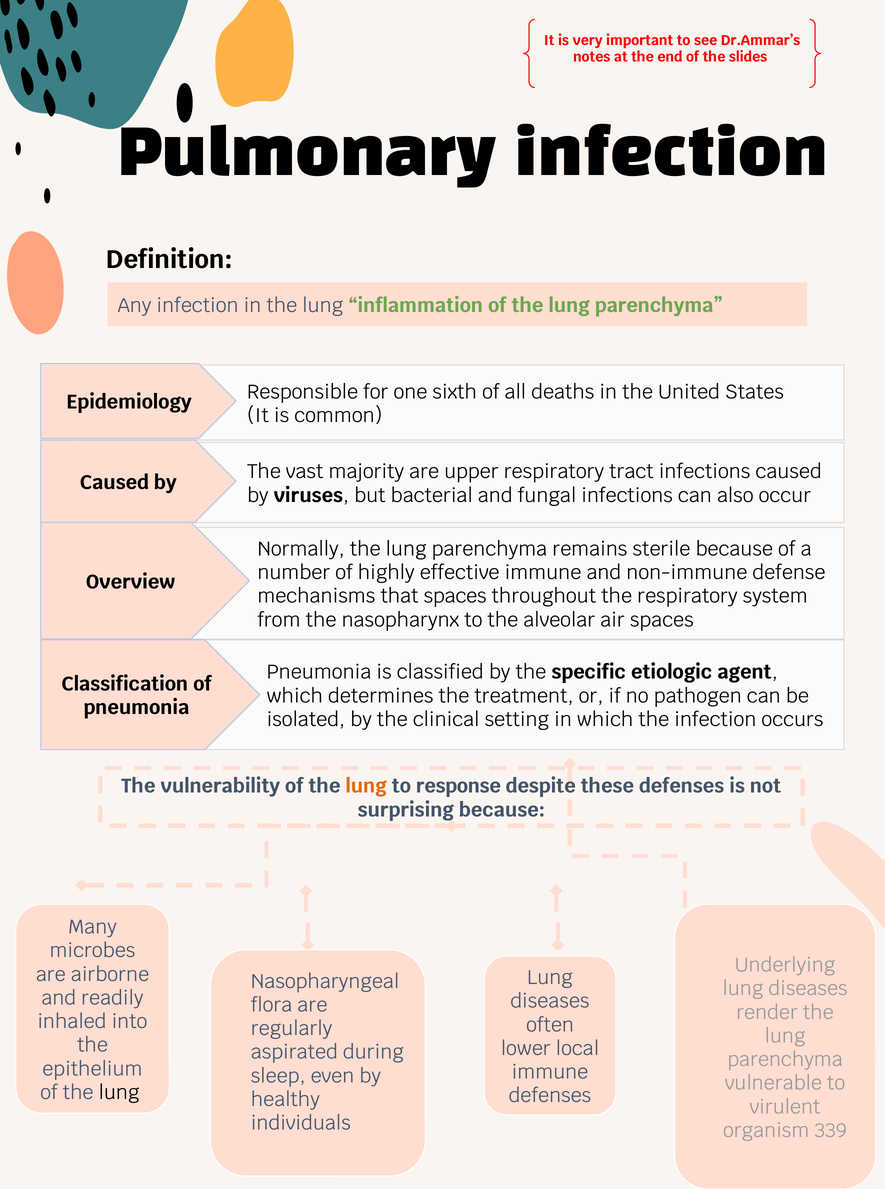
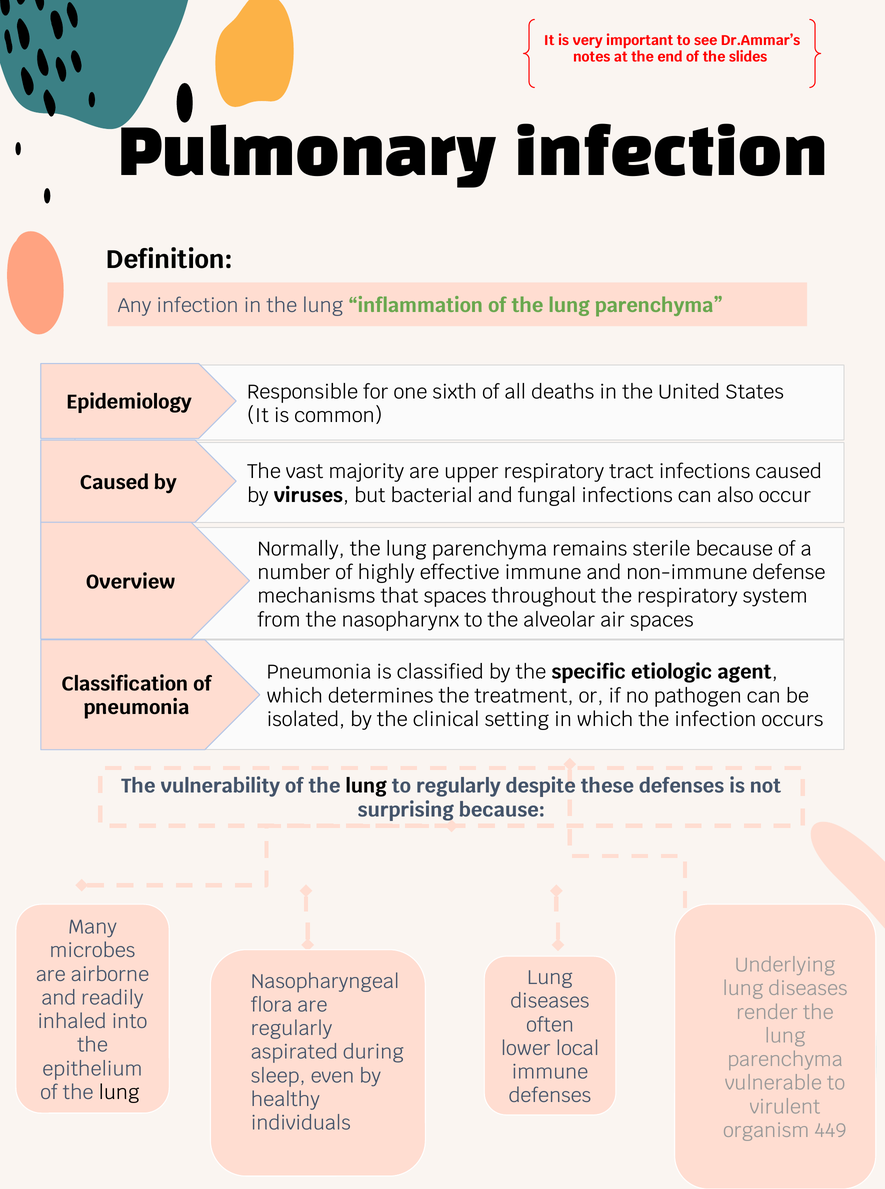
lung at (366, 786) colour: orange -> black
to response: response -> regularly
339: 339 -> 449
